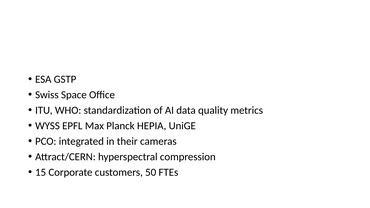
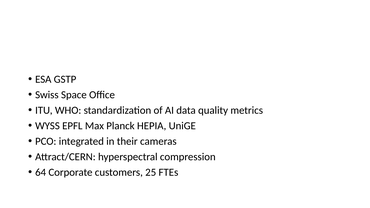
15: 15 -> 64
50: 50 -> 25
